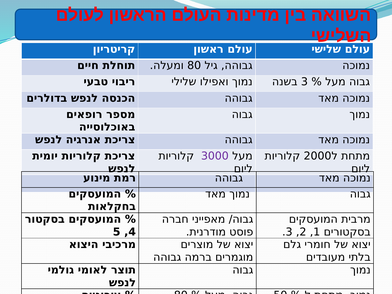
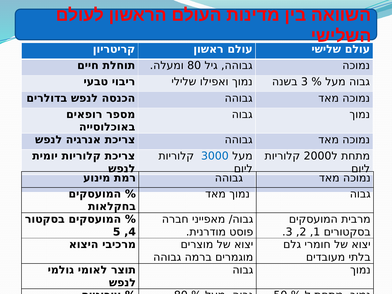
3000 colour: purple -> blue
